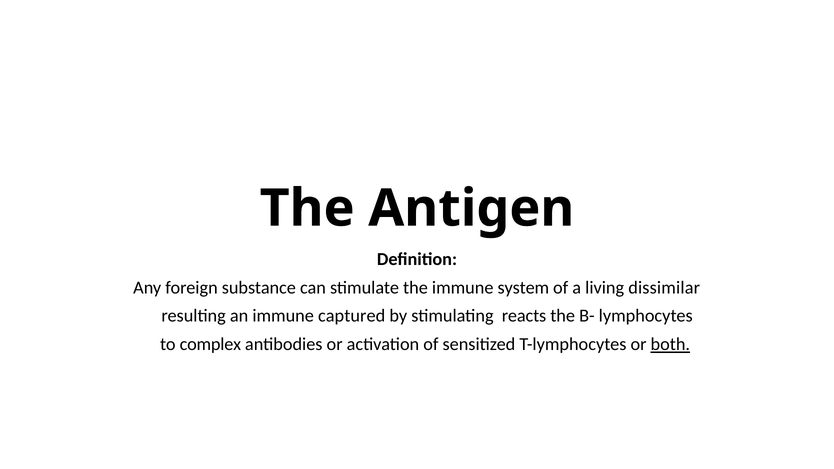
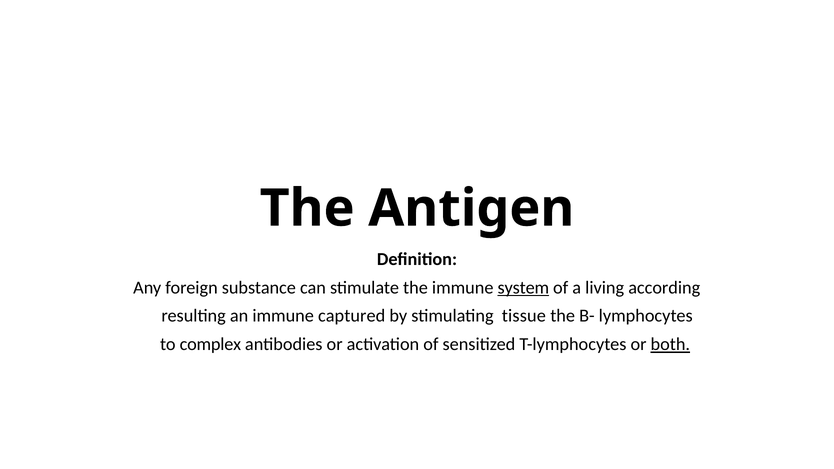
system underline: none -> present
dissimilar: dissimilar -> according
reacts: reacts -> tissue
